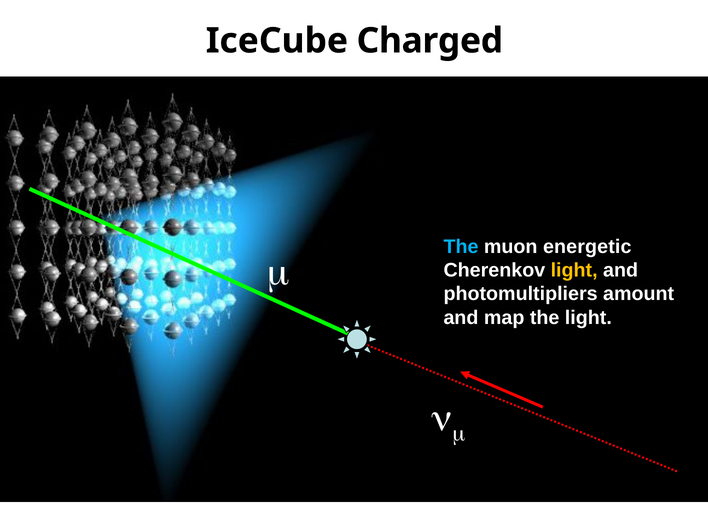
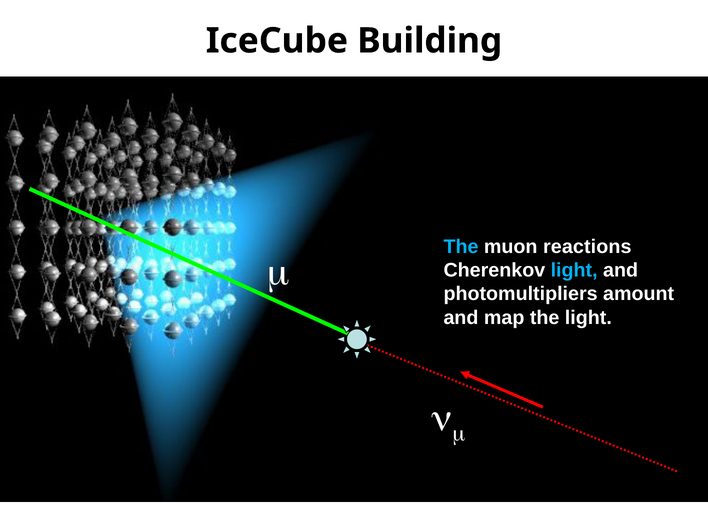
Charged: Charged -> Building
energetic: energetic -> reactions
light at (574, 270) colour: yellow -> light blue
